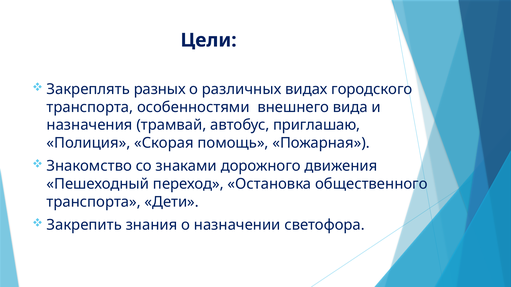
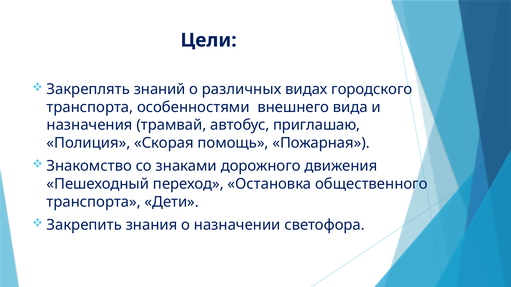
разных: разных -> знаний
